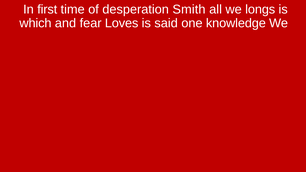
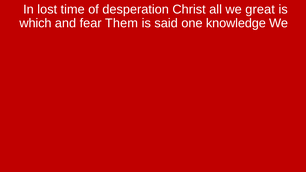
first: first -> lost
Smith: Smith -> Christ
longs: longs -> great
Loves: Loves -> Them
